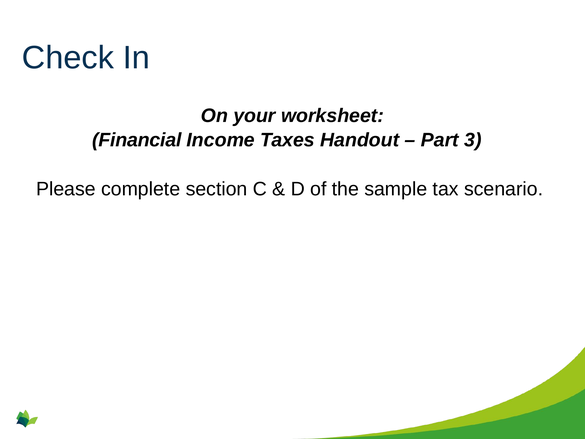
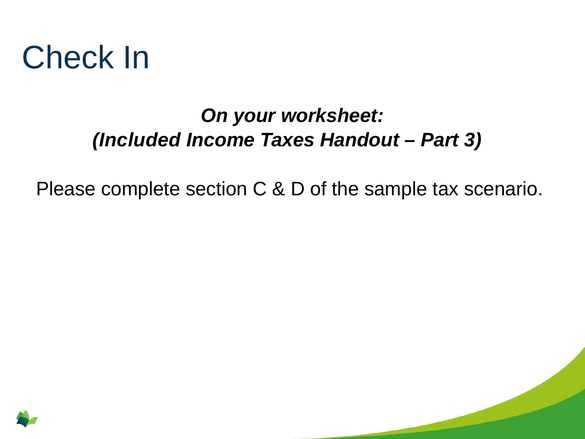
Financial: Financial -> Included
